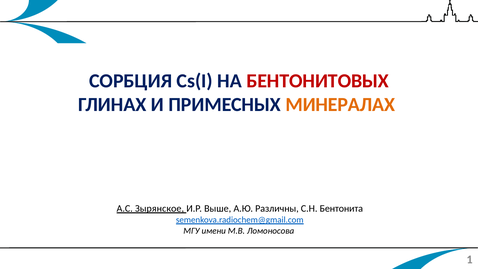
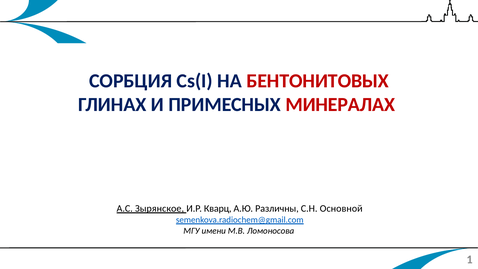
МИНЕРАЛАХ colour: orange -> red
Выше: Выше -> Кварц
Бентонита: Бентонита -> Основной
